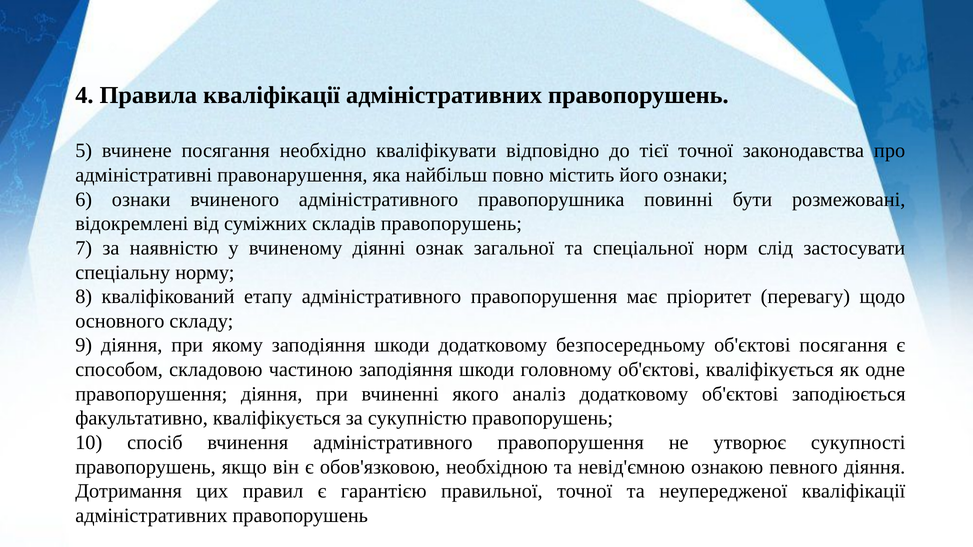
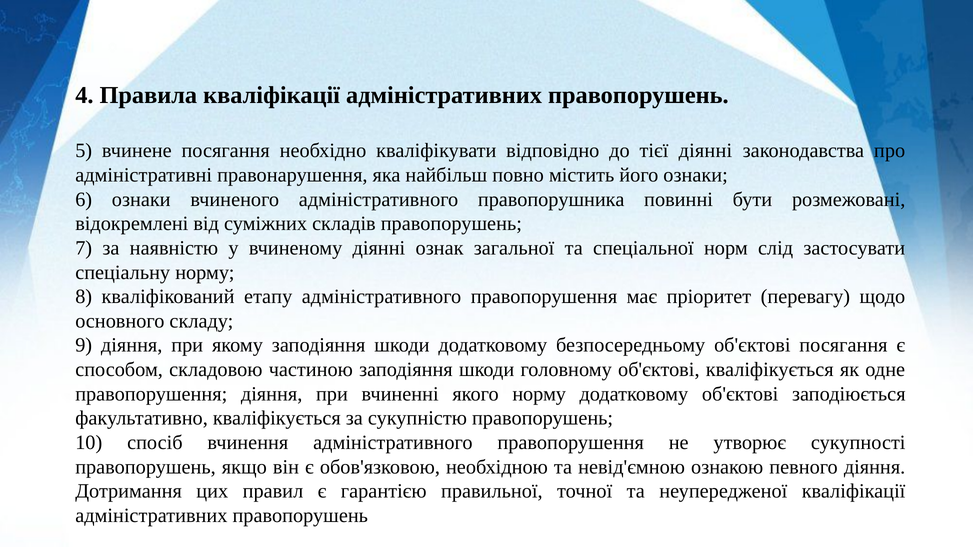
тієї точної: точної -> діянні
якого аналіз: аналіз -> норму
